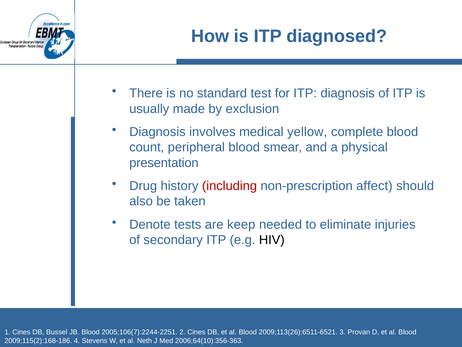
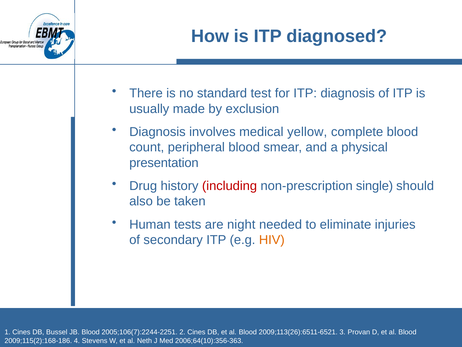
affect: affect -> single
Denote: Denote -> Human
keep: keep -> night
HIV colour: black -> orange
